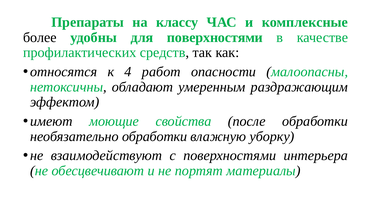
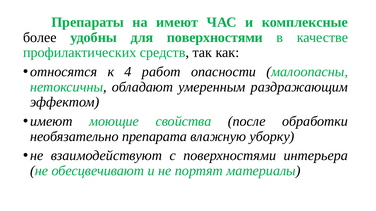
на классу: классу -> имеют
необязательно обработки: обработки -> препарата
